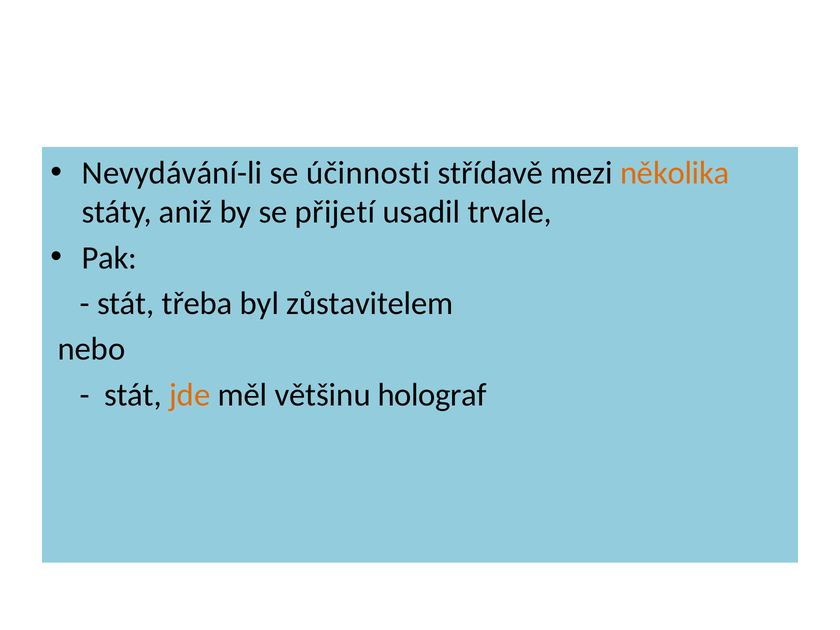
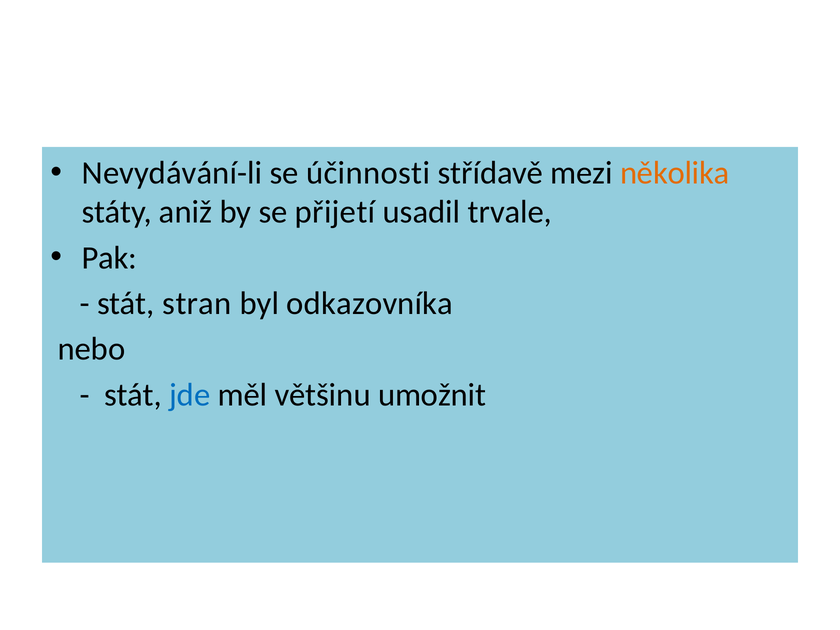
třeba: třeba -> stran
zůstavitelem: zůstavitelem -> odkazovníka
jde colour: orange -> blue
holograf: holograf -> umožnit
